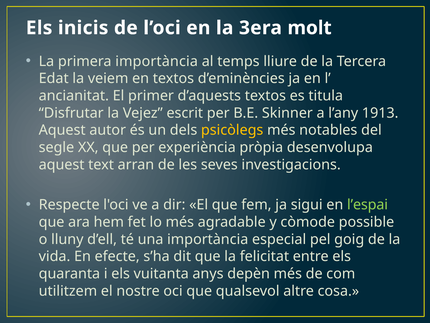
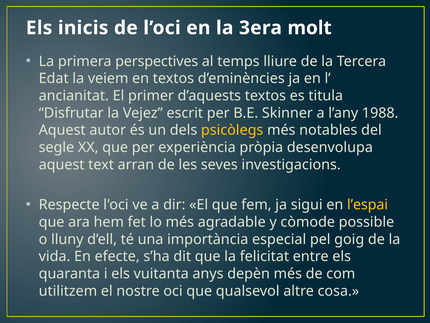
primera importància: importància -> perspectives
1913: 1913 -> 1988
l’espai colour: light green -> yellow
